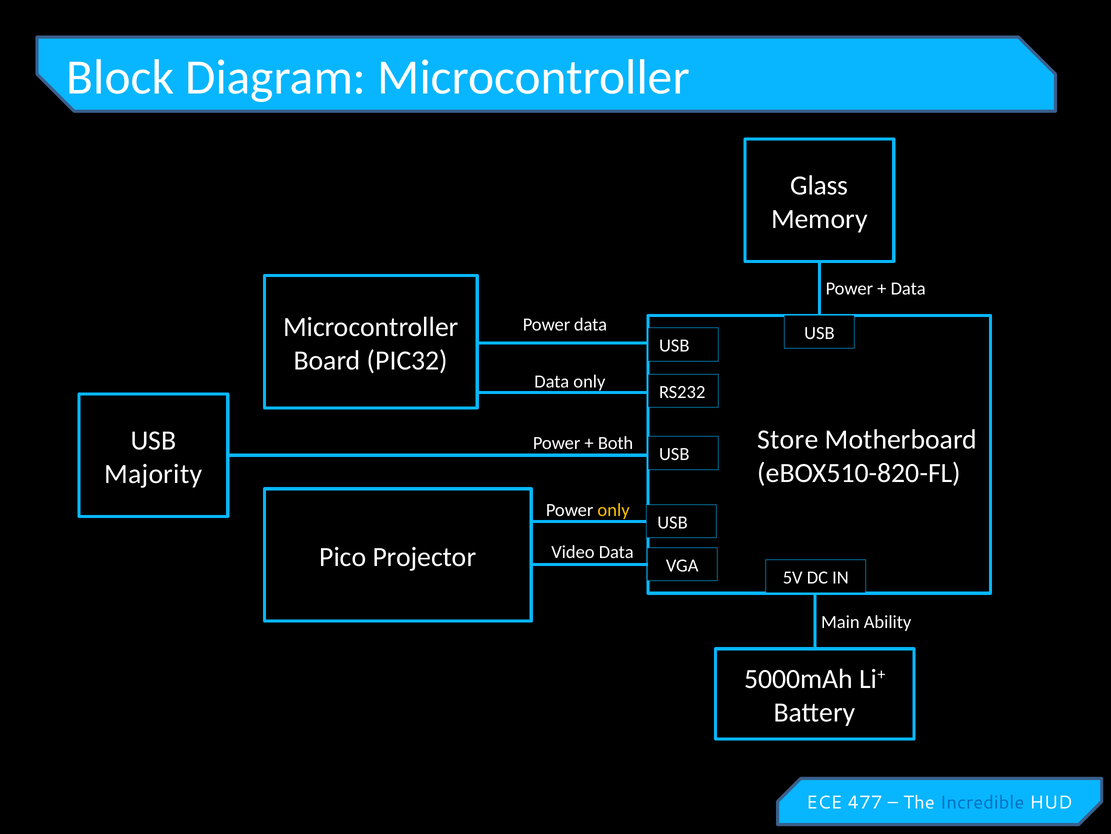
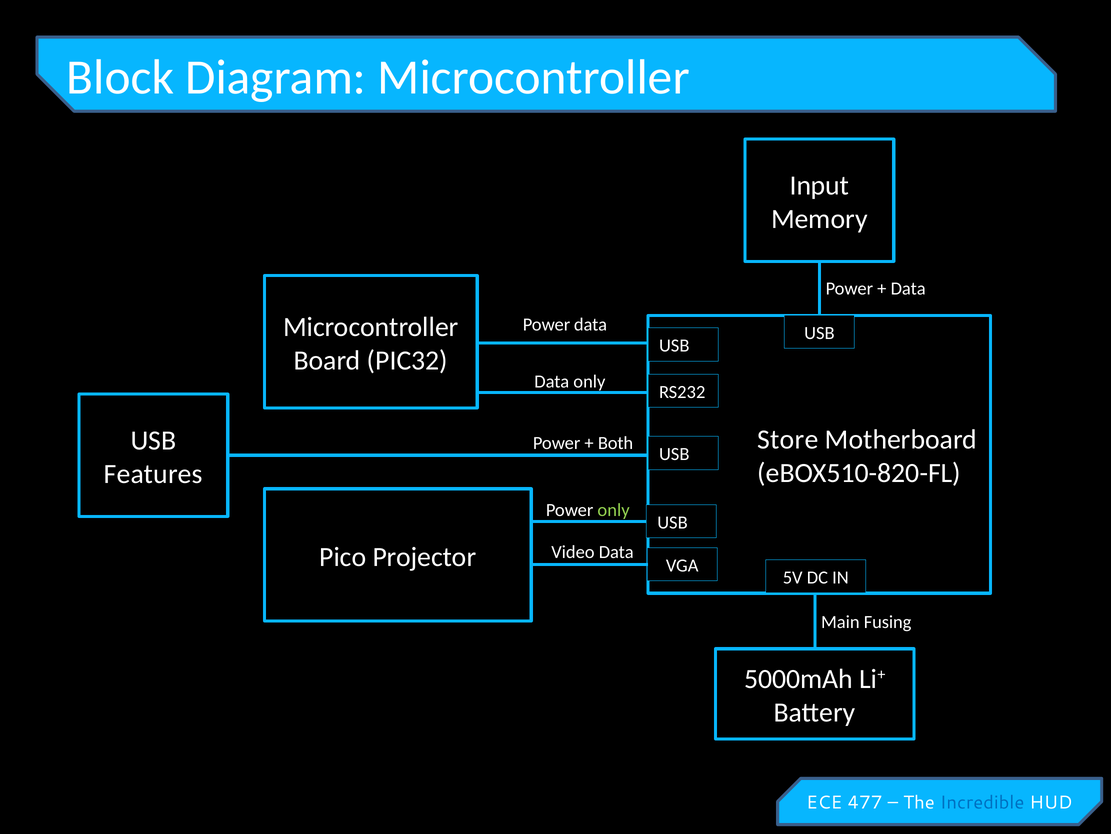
Glass: Glass -> Input
Majority: Majority -> Features
only at (614, 510) colour: yellow -> light green
Ability: Ability -> Fusing
